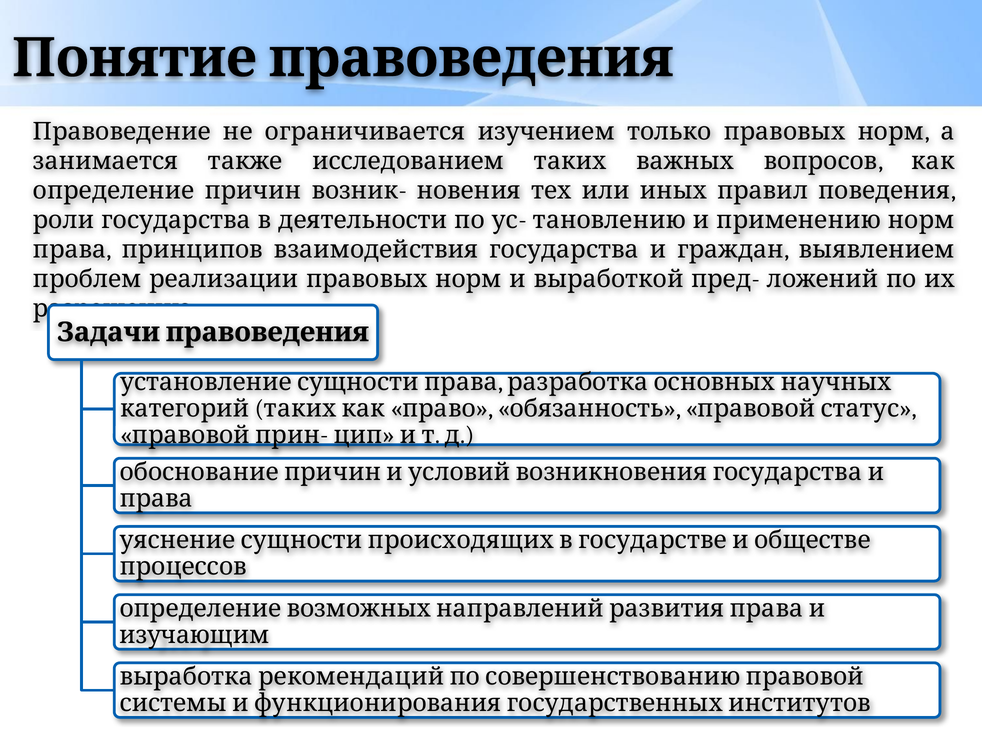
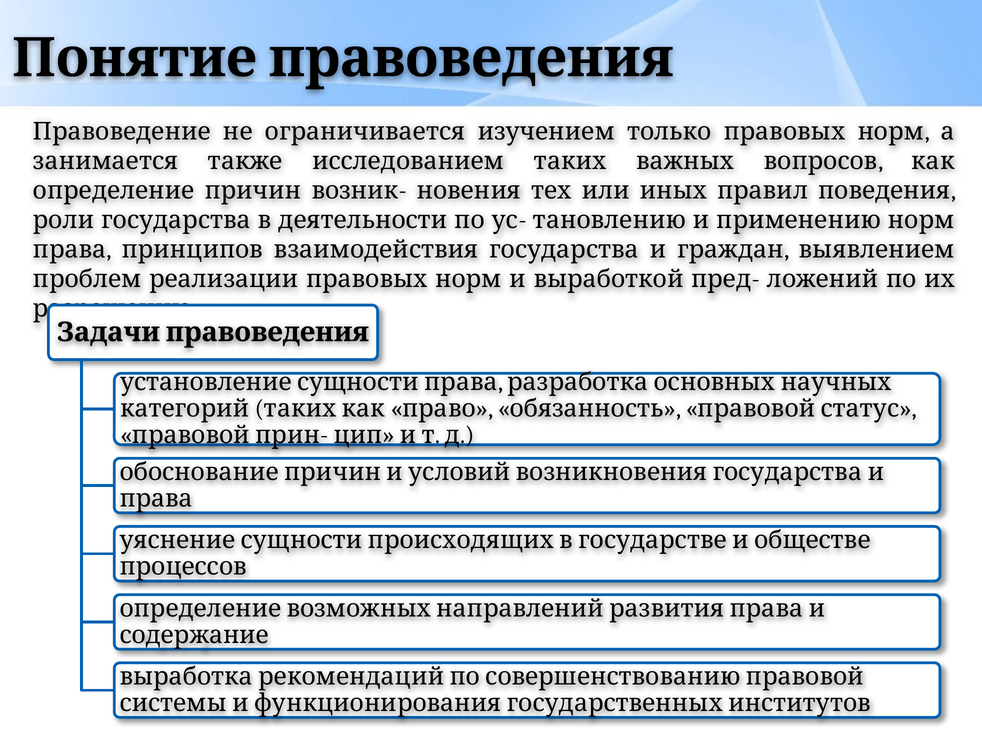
изучающим: изучающим -> содержание
